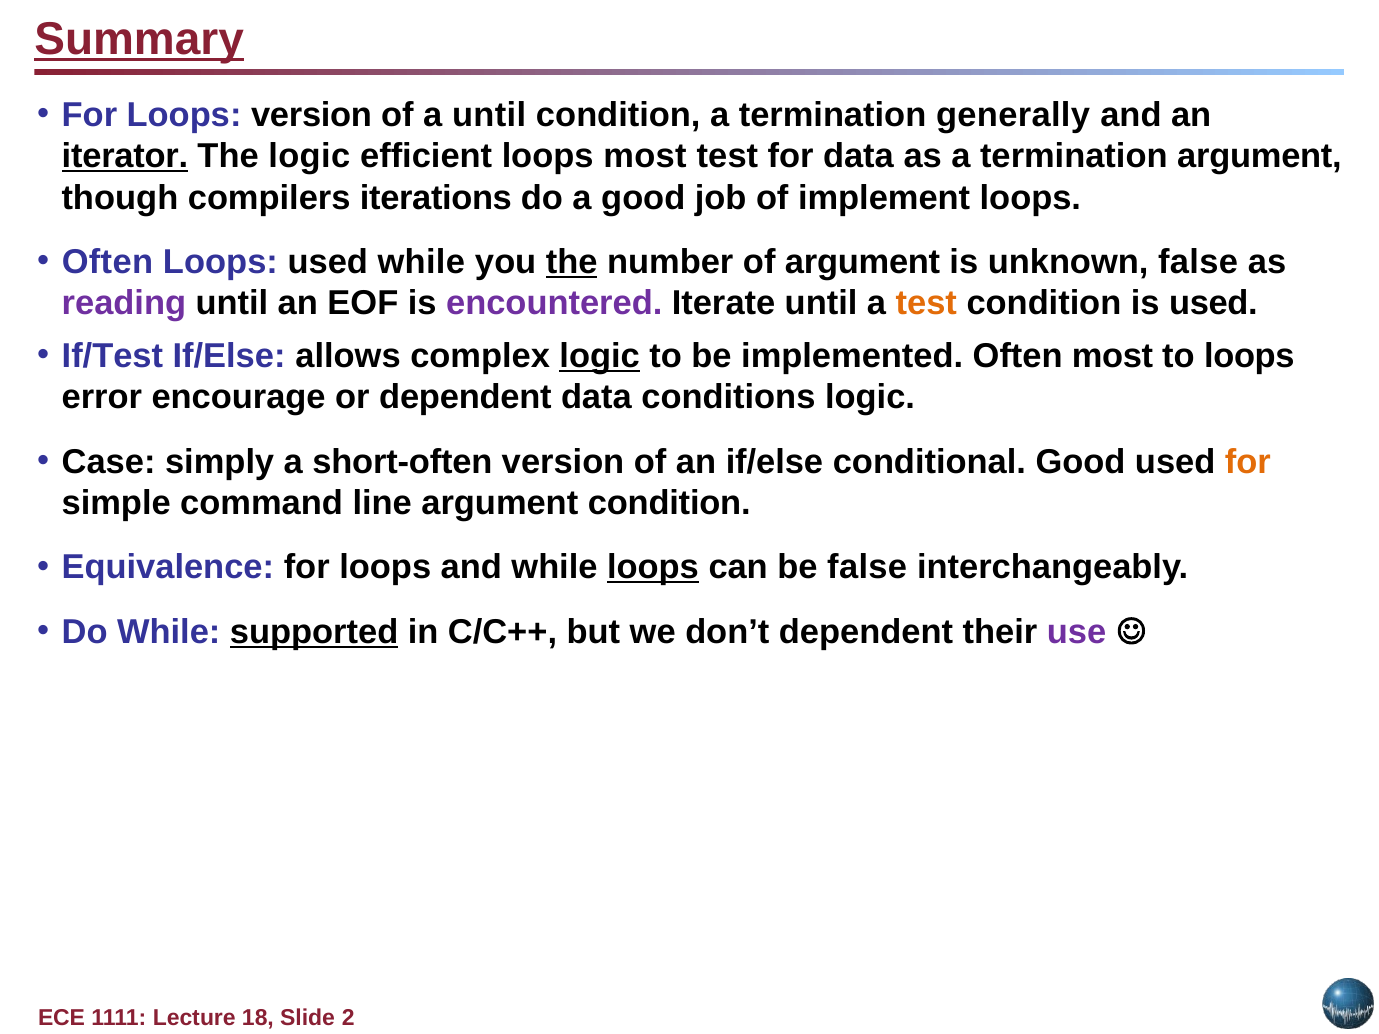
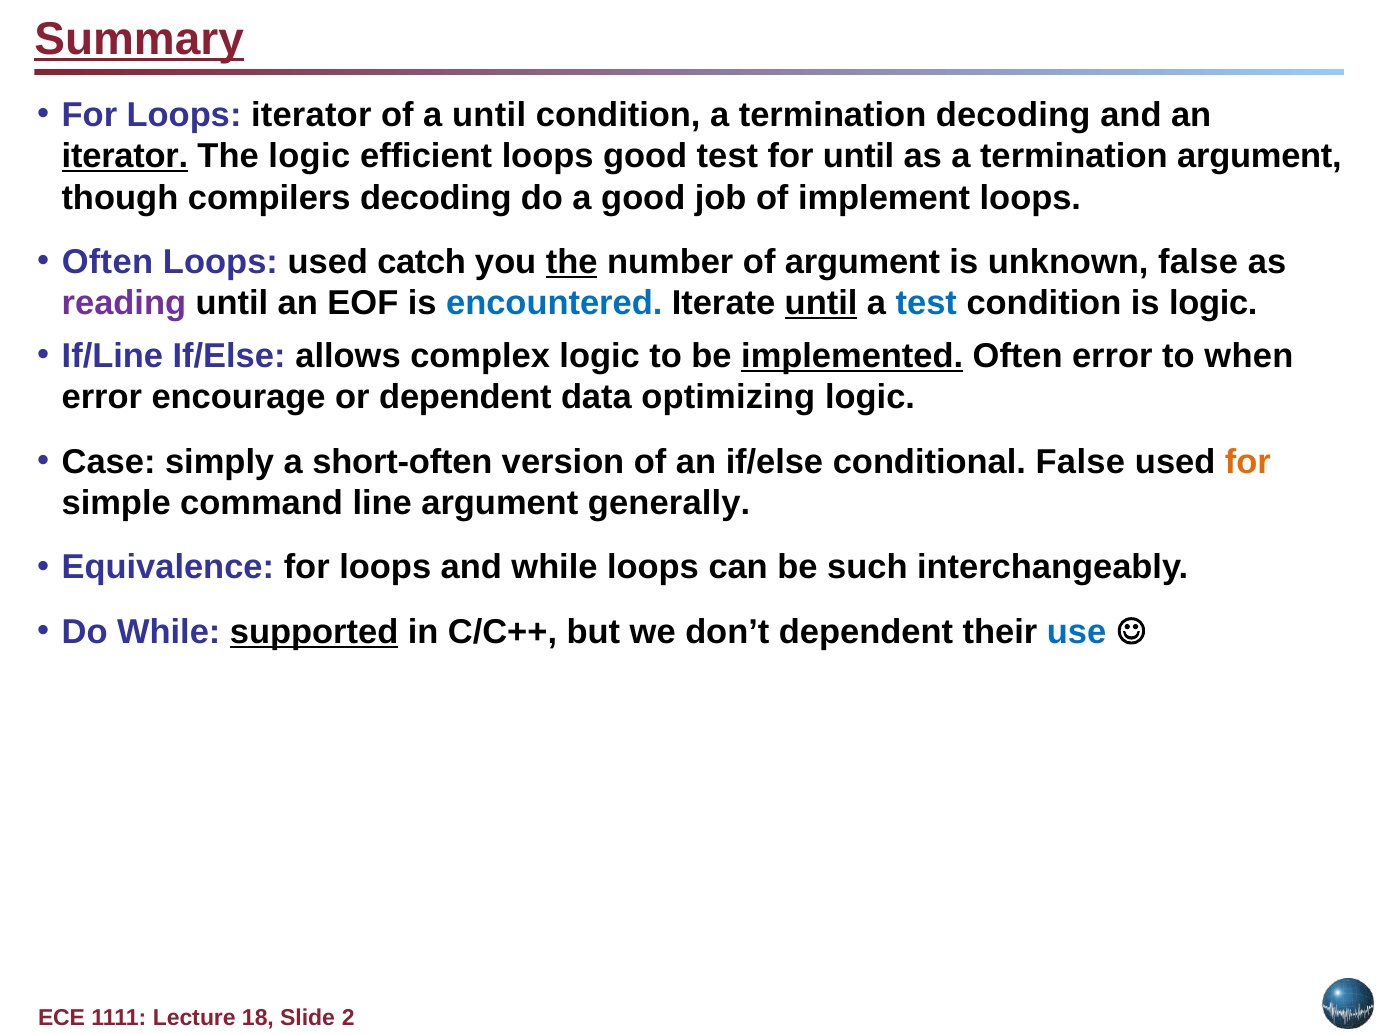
Loops version: version -> iterator
termination generally: generally -> decoding
loops most: most -> good
for data: data -> until
compilers iterations: iterations -> decoding
used while: while -> catch
encountered colour: purple -> blue
until at (821, 303) underline: none -> present
test at (926, 303) colour: orange -> blue
is used: used -> logic
If/Test: If/Test -> If/Line
logic at (600, 356) underline: present -> none
implemented underline: none -> present
Often most: most -> error
to loops: loops -> when
conditions: conditions -> optimizing
conditional Good: Good -> False
argument condition: condition -> generally
loops at (653, 568) underline: present -> none
be false: false -> such
use colour: purple -> blue
